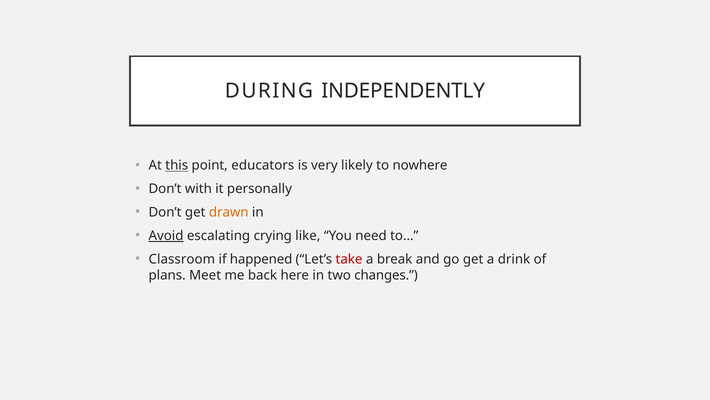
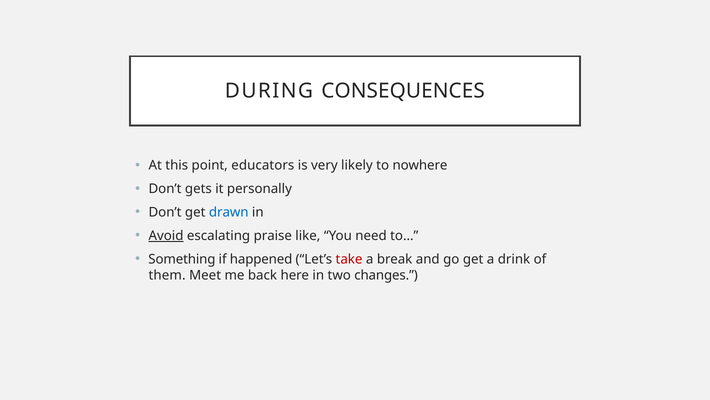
INDEPENDENTLY: INDEPENDENTLY -> CONSEQUENCES
this underline: present -> none
with: with -> gets
drawn colour: orange -> blue
crying: crying -> praise
Classroom: Classroom -> Something
plans: plans -> them
